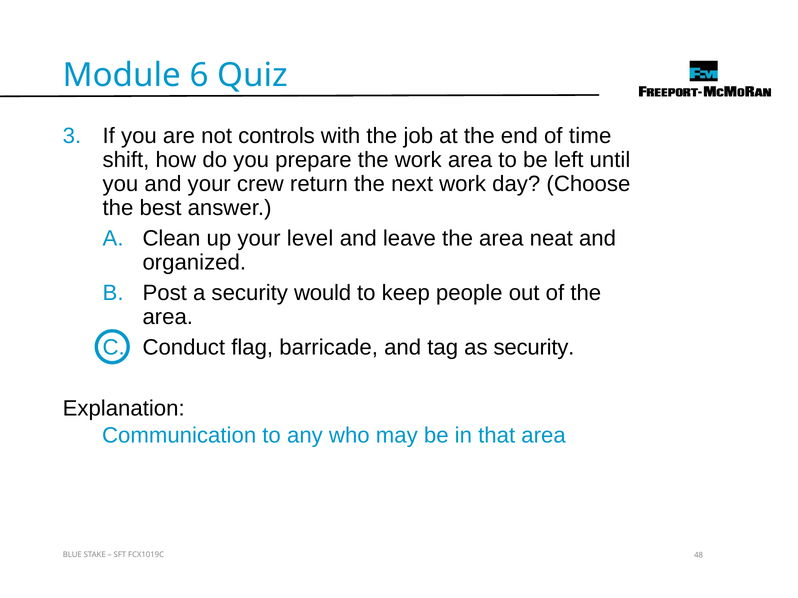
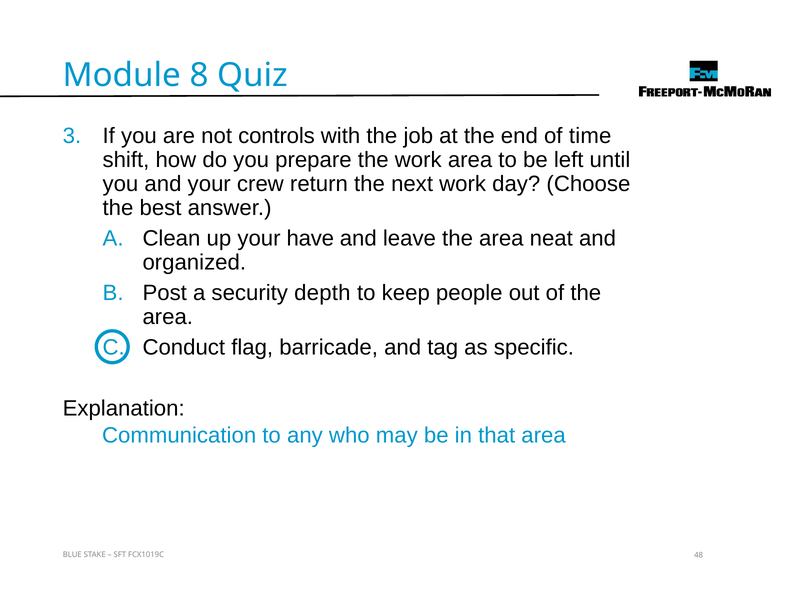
6: 6 -> 8
level: level -> have
would: would -> depth
as security: security -> specific
